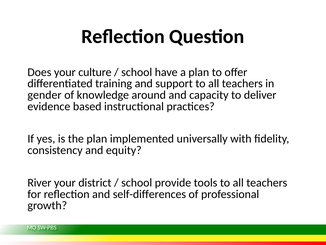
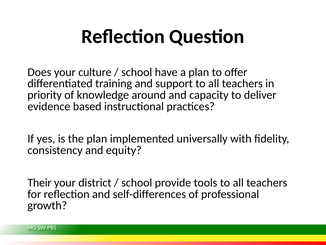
gender: gender -> priority
River: River -> Their
